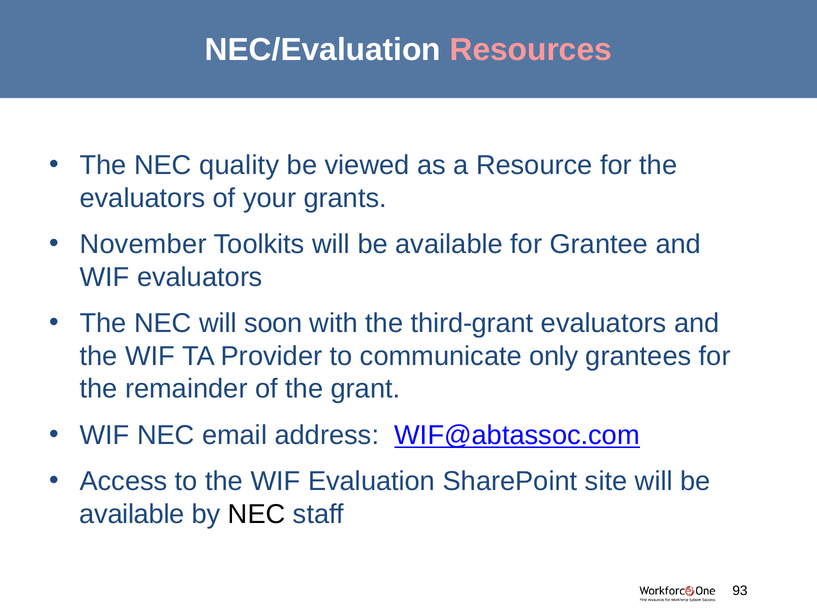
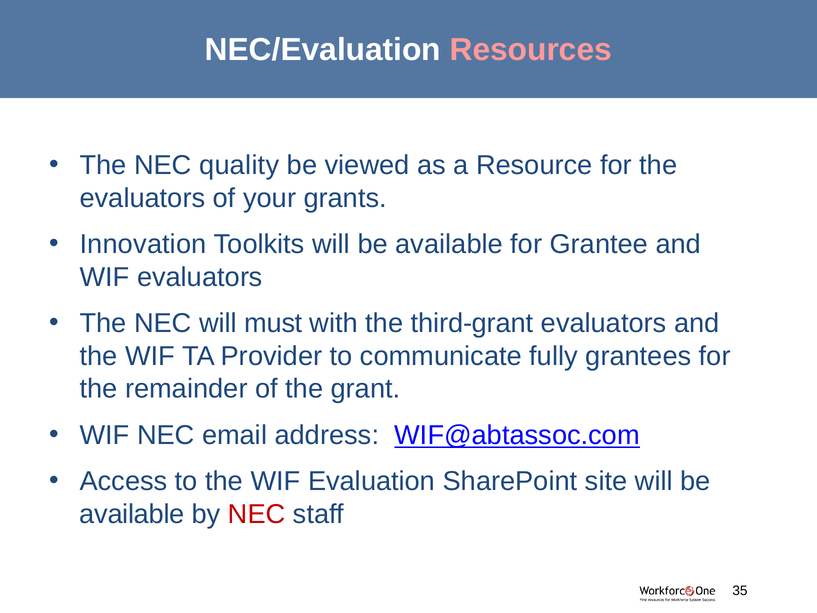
November: November -> Innovation
soon: soon -> must
only: only -> fully
NEC at (257, 514) colour: black -> red
93: 93 -> 35
